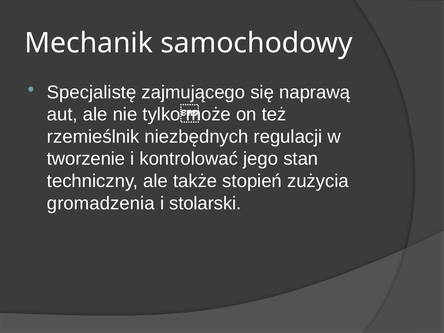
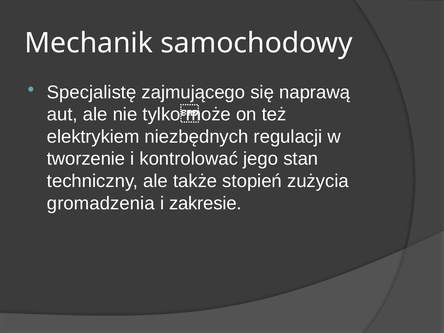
rzemieślnik: rzemieślnik -> elektrykiem
stolarski: stolarski -> zakresie
